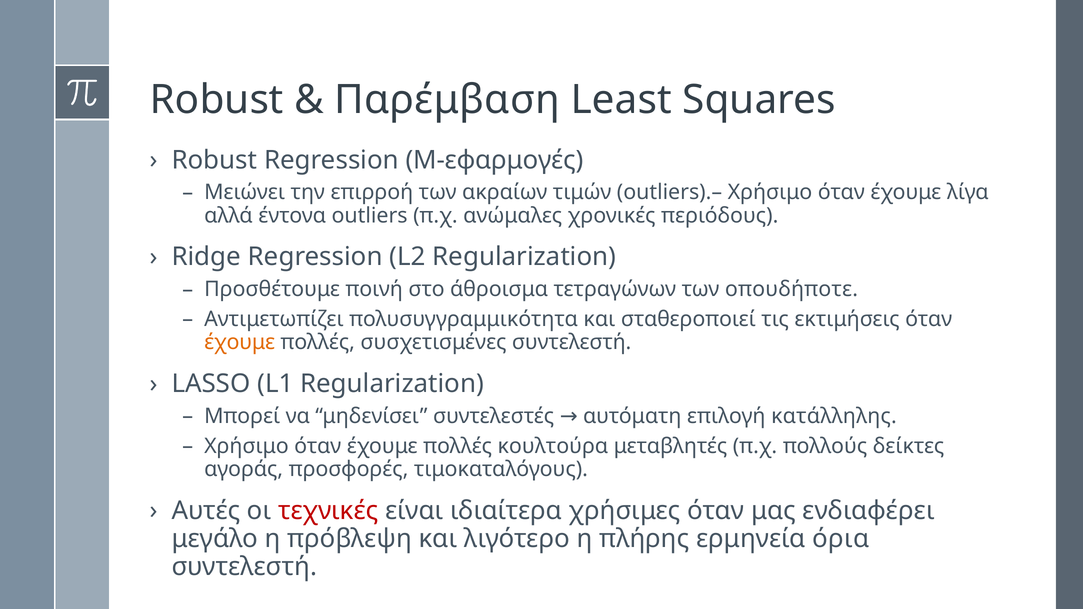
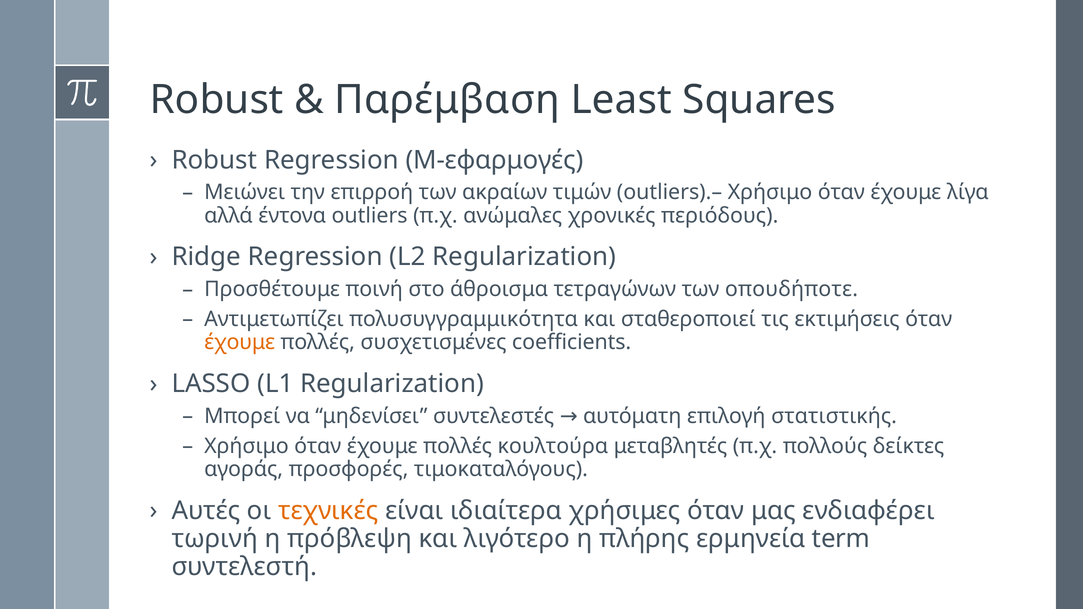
συσχετισμένες συντελεστή: συντελεστή -> coefficients
κατάλληλης: κατάλληλης -> στατιστικής
τεχνικές colour: red -> orange
μεγάλο: μεγάλο -> τωρινή
όρια: όρια -> term
